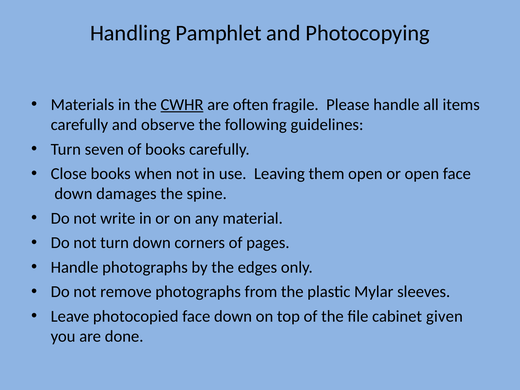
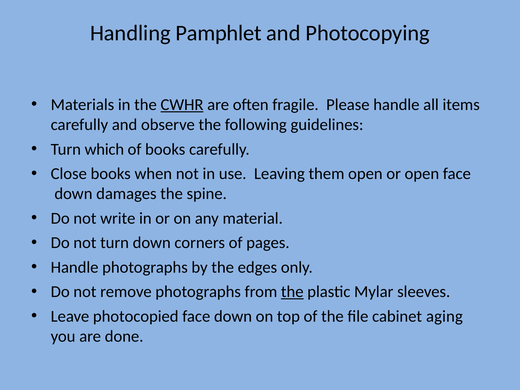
seven: seven -> which
the at (292, 292) underline: none -> present
given: given -> aging
